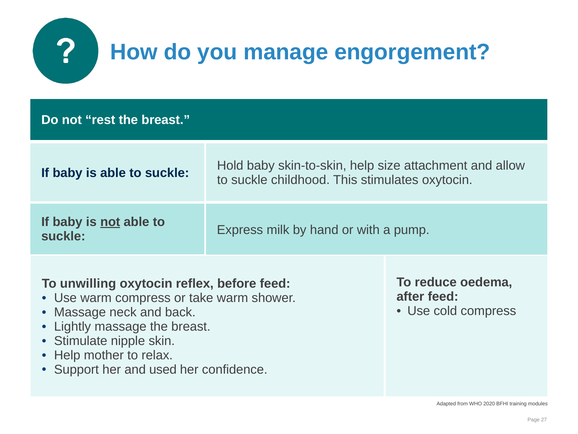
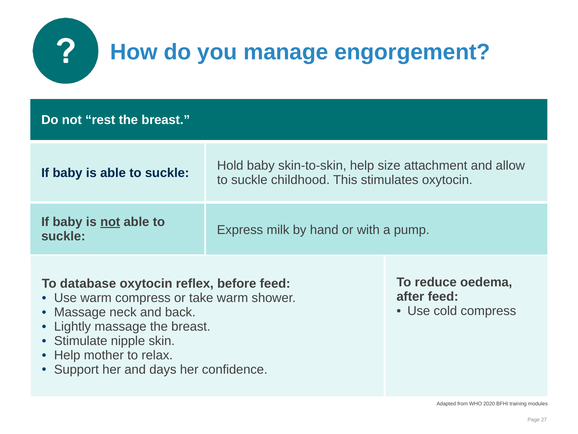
unwilling: unwilling -> database
used: used -> days
